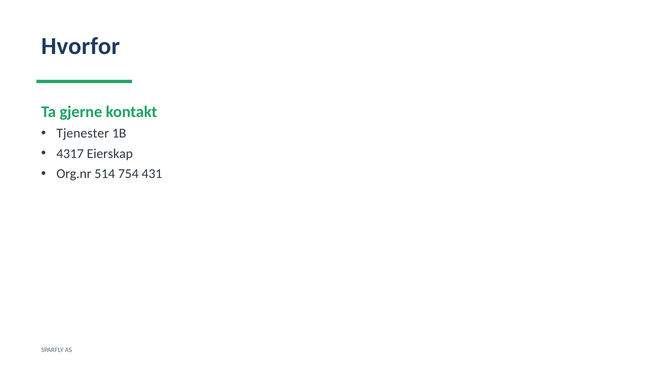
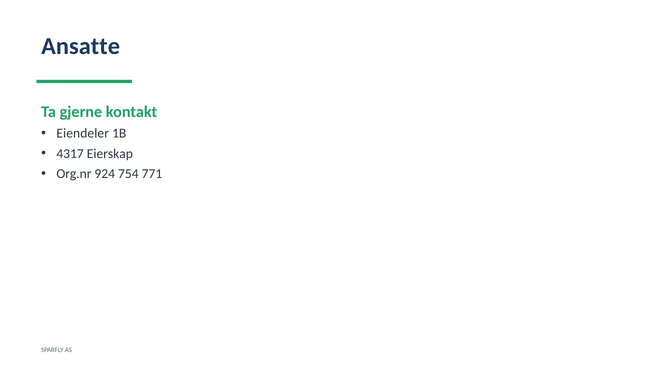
Hvorfor: Hvorfor -> Ansatte
Tjenester: Tjenester -> Eiendeler
514: 514 -> 924
431: 431 -> 771
